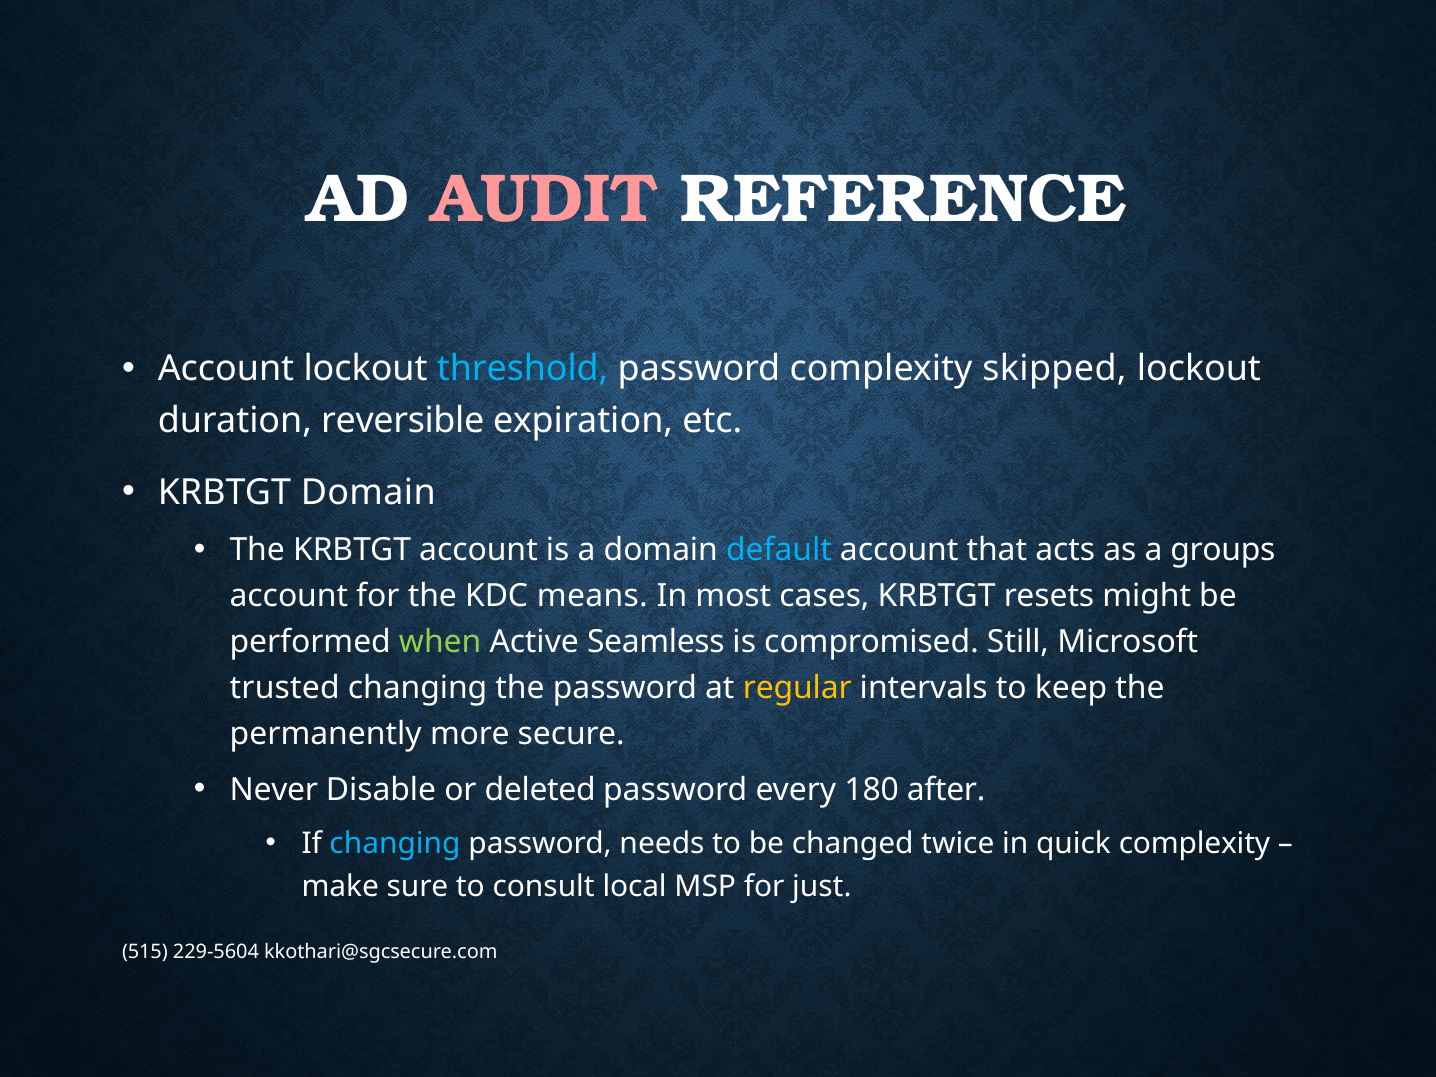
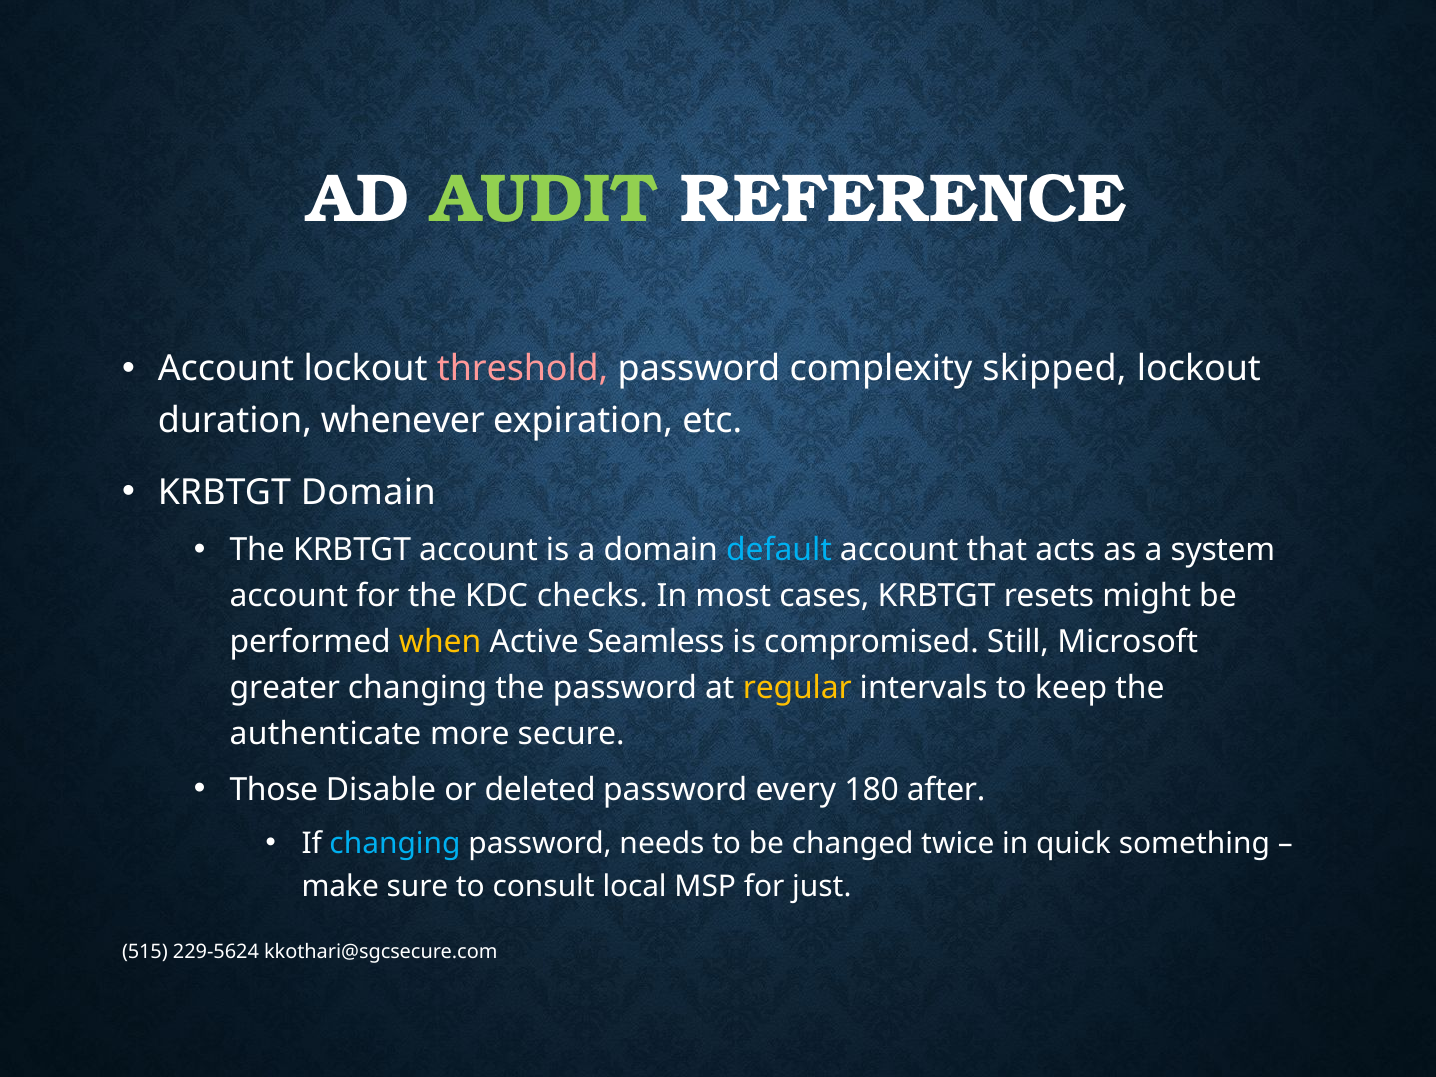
AUDIT colour: pink -> light green
threshold colour: light blue -> pink
reversible: reversible -> whenever
groups: groups -> system
means: means -> checks
when colour: light green -> yellow
trusted: trusted -> greater
permanently: permanently -> authenticate
Never: Never -> Those
quick complexity: complexity -> something
229-5604: 229-5604 -> 229-5624
